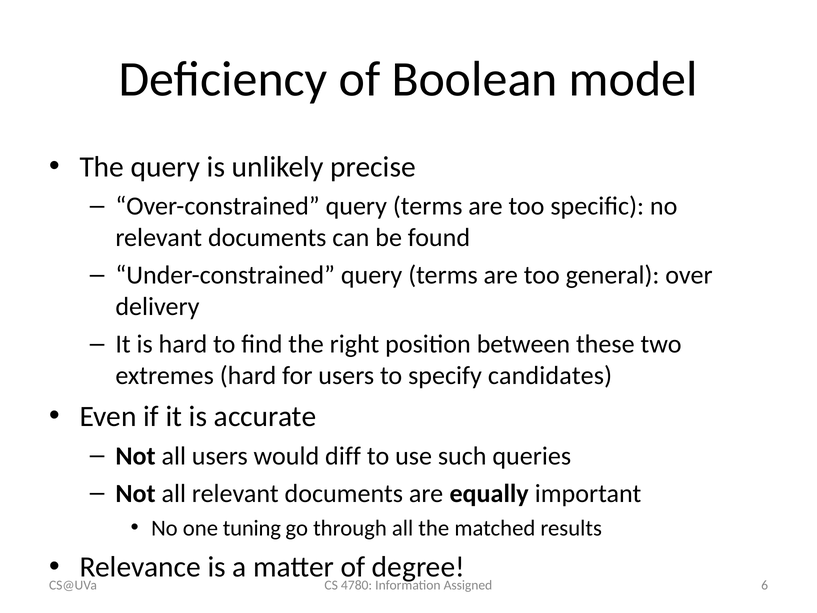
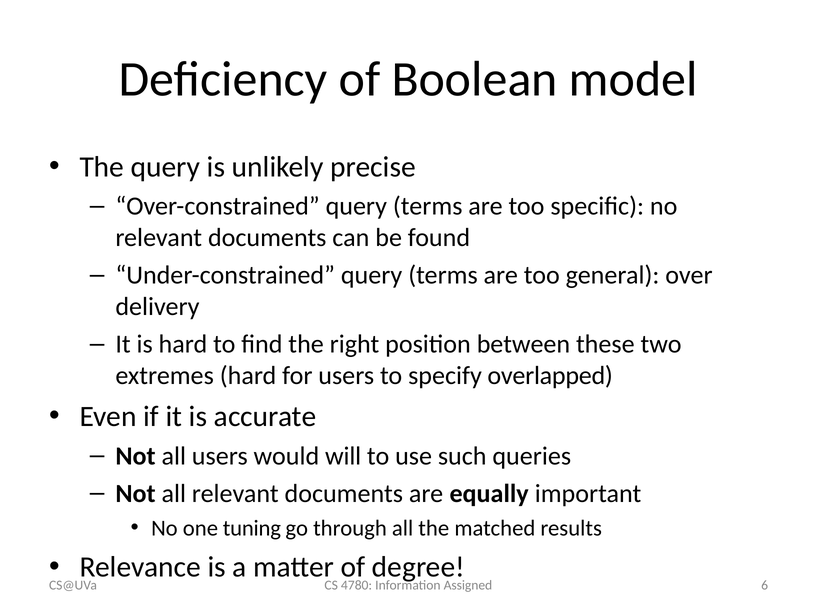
candidates: candidates -> overlapped
diff: diff -> will
